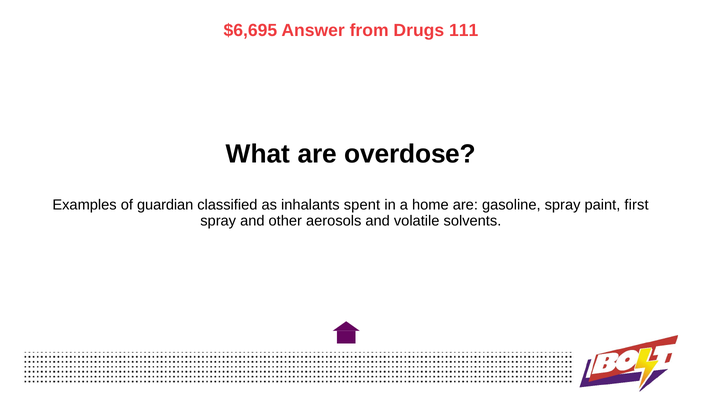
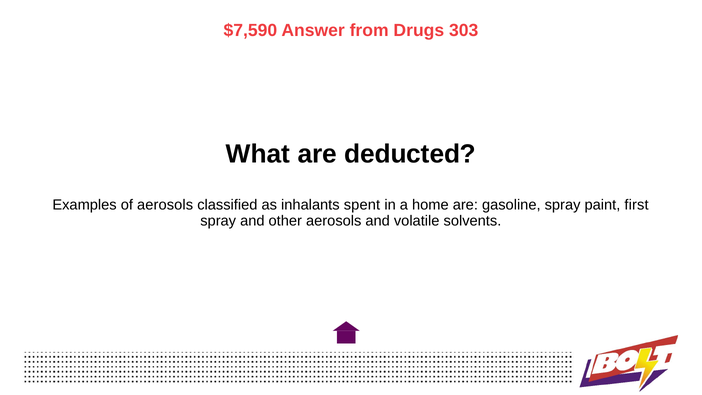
$6,695: $6,695 -> $7,590
111: 111 -> 303
overdose: overdose -> deducted
of guardian: guardian -> aerosols
